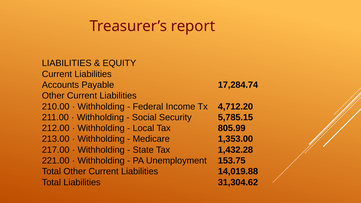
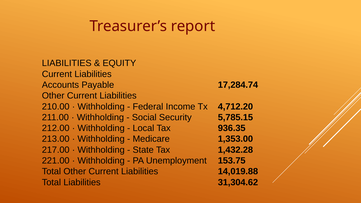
805.99: 805.99 -> 936.35
